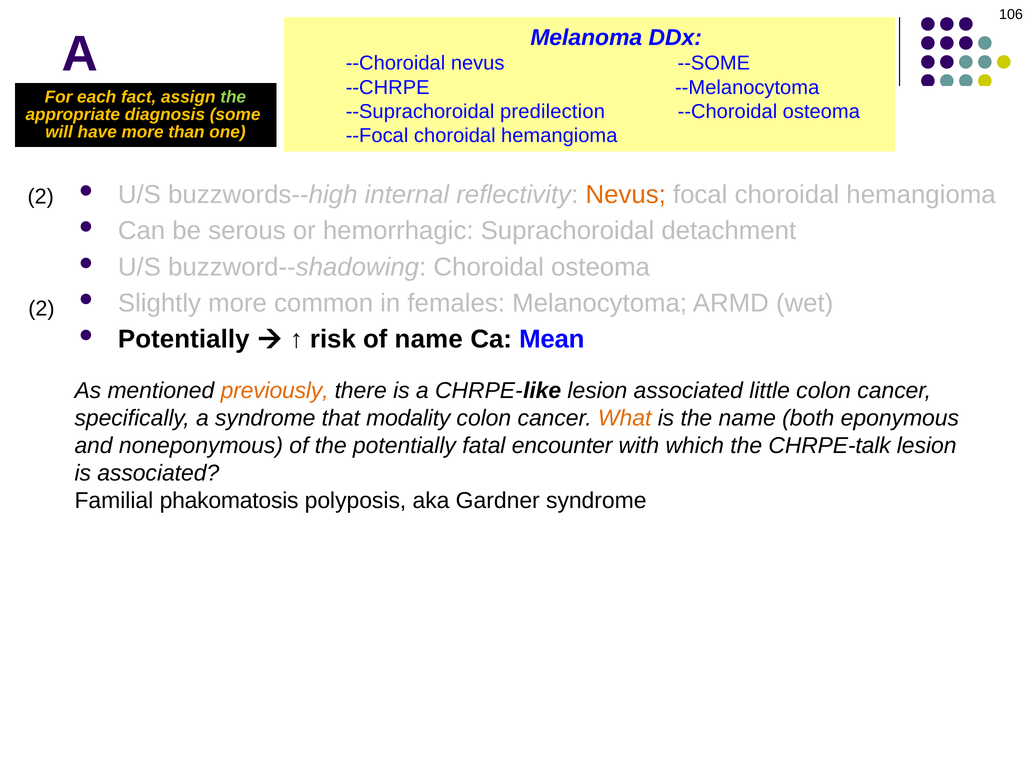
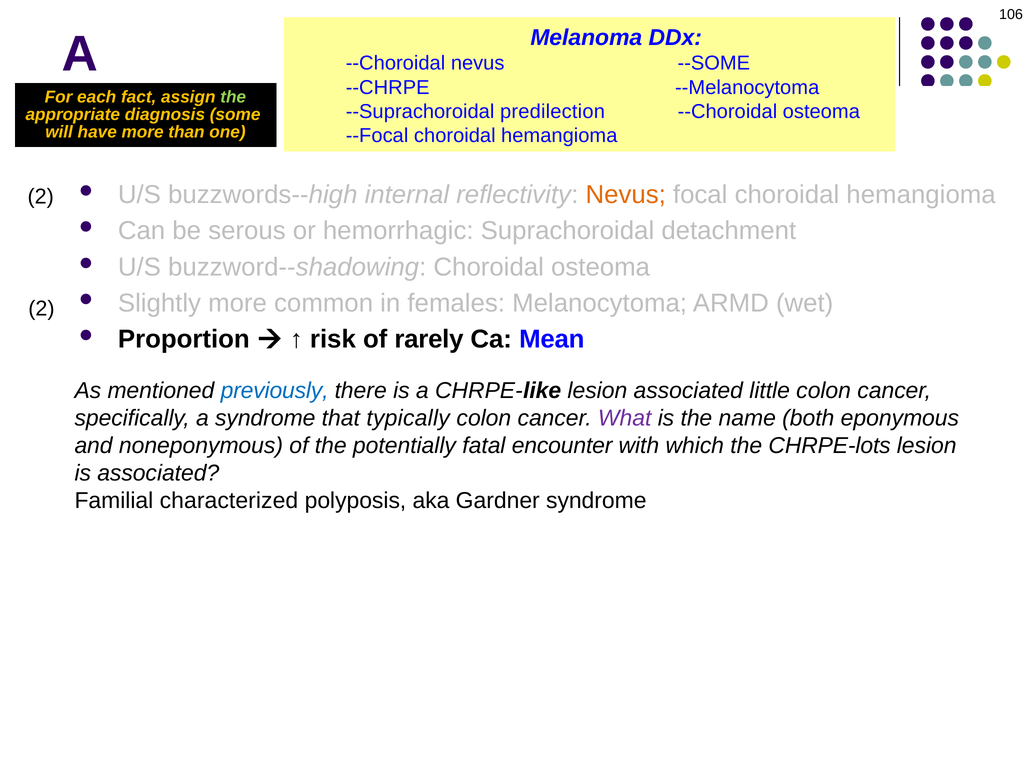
Potentially at (184, 339): Potentially -> Proportion
of name: name -> rarely
previously colour: orange -> blue
modality: modality -> typically
What colour: orange -> purple
CHRPE-talk: CHRPE-talk -> CHRPE-lots
phakomatosis: phakomatosis -> characterized
